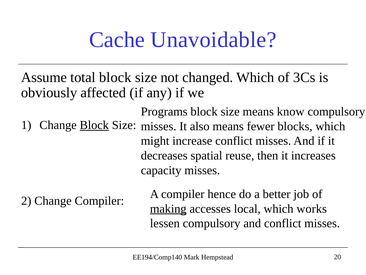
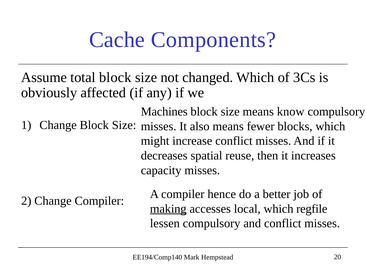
Unavoidable: Unavoidable -> Components
Programs: Programs -> Machines
Block at (94, 125) underline: present -> none
works: works -> regfile
